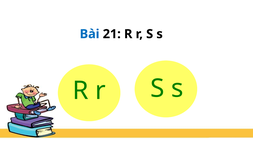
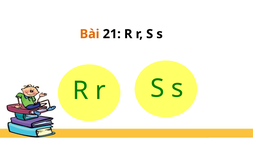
Bài colour: blue -> orange
